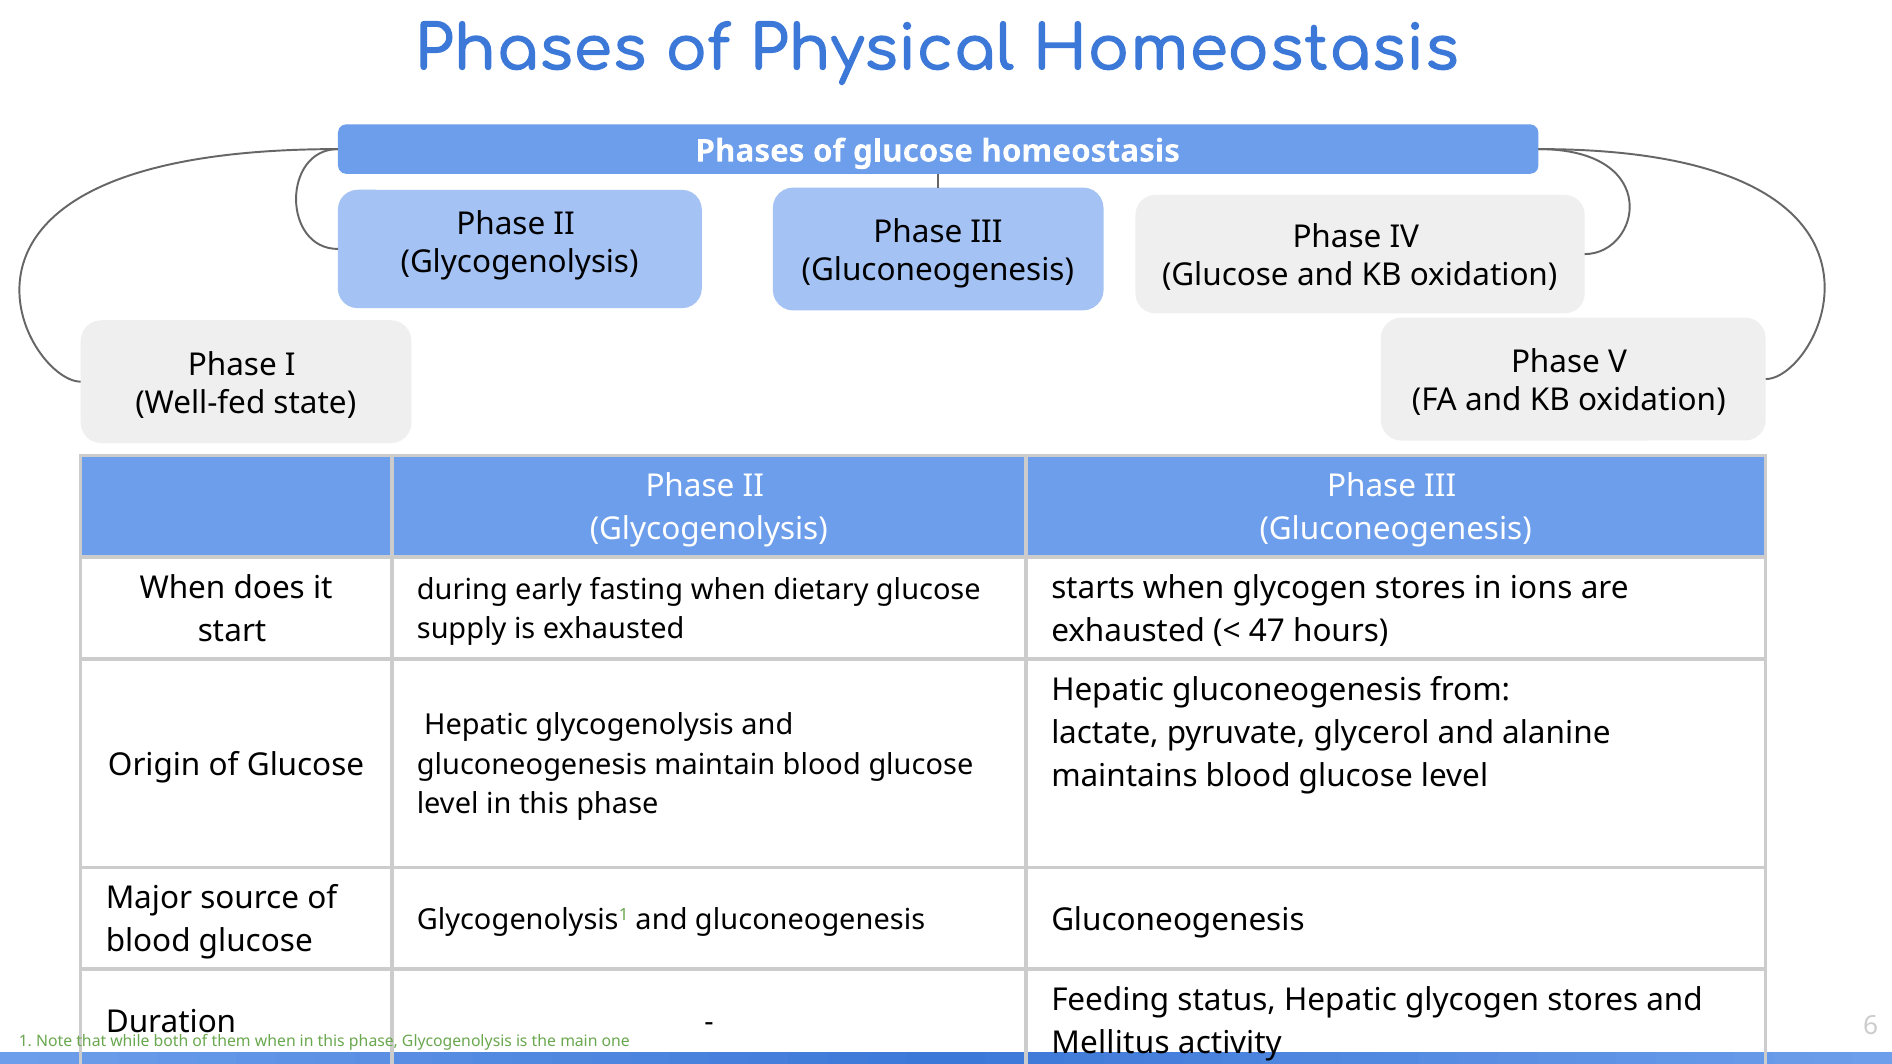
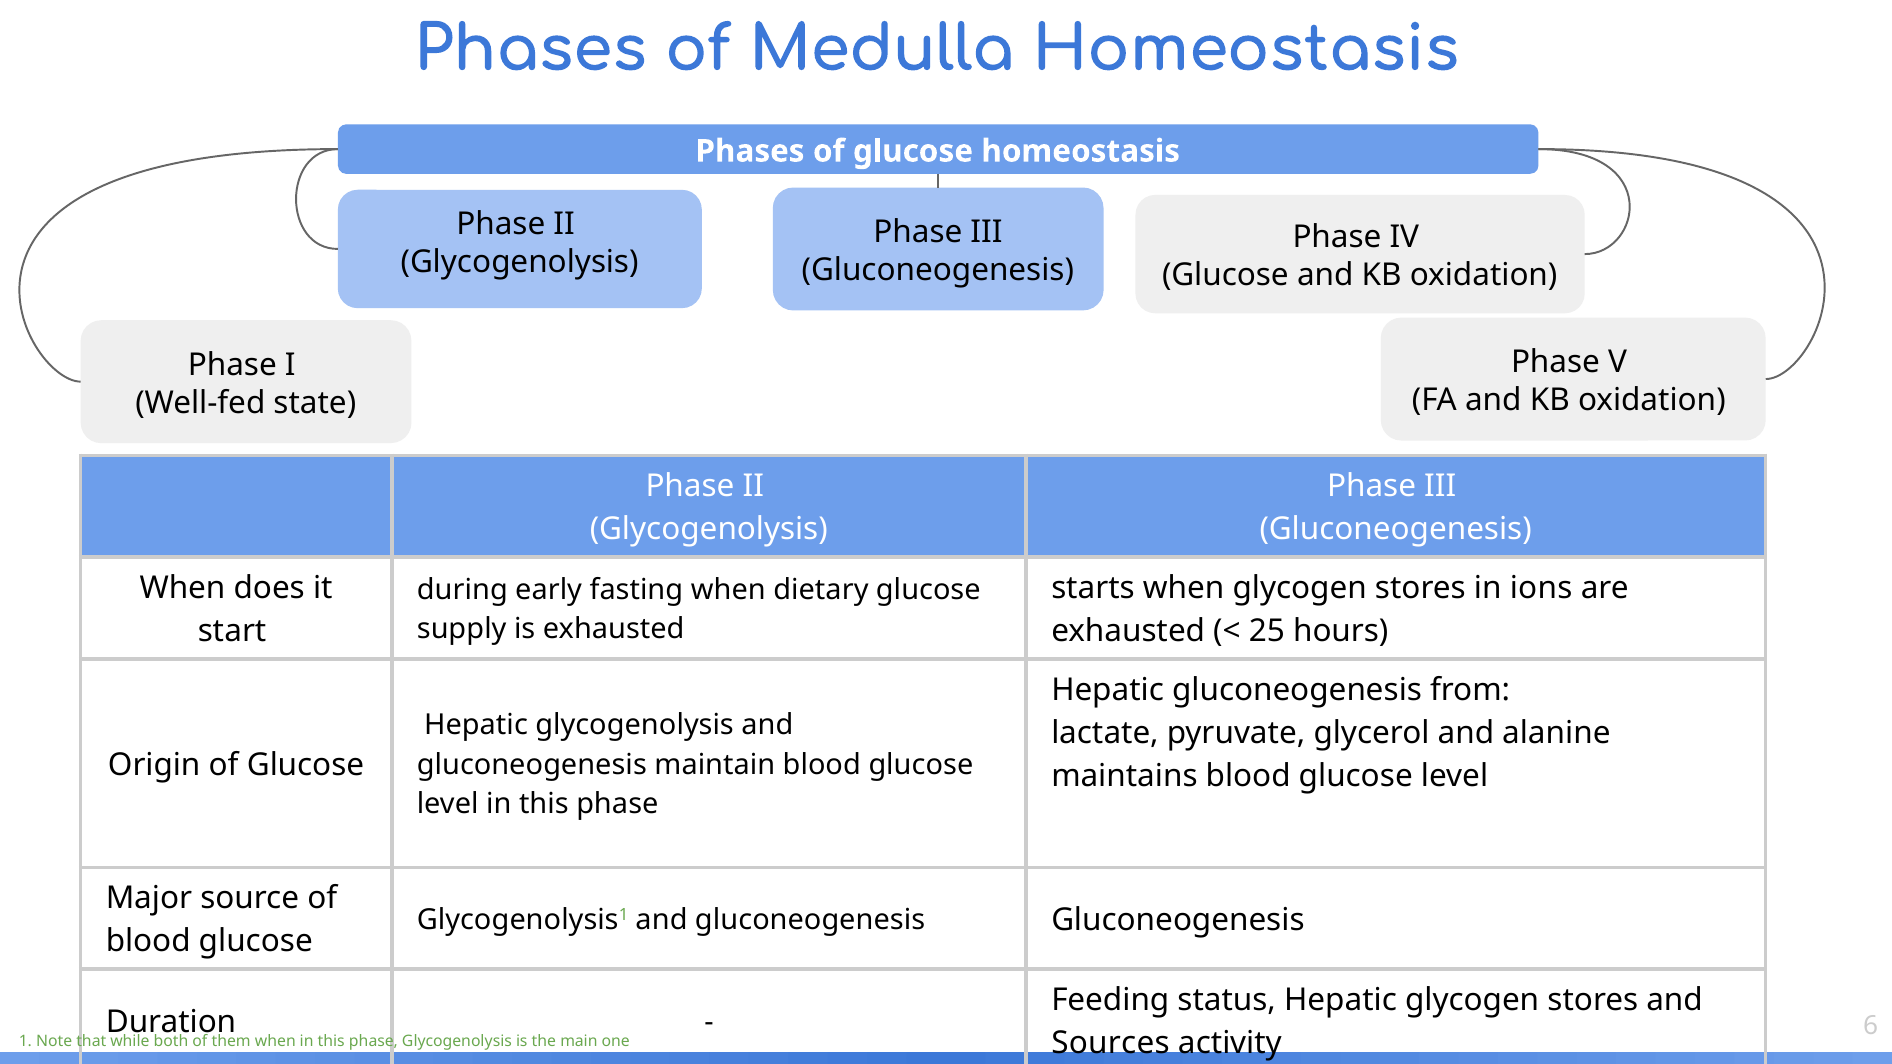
Physical: Physical -> Medulla
47: 47 -> 25
Mellitus: Mellitus -> Sources
